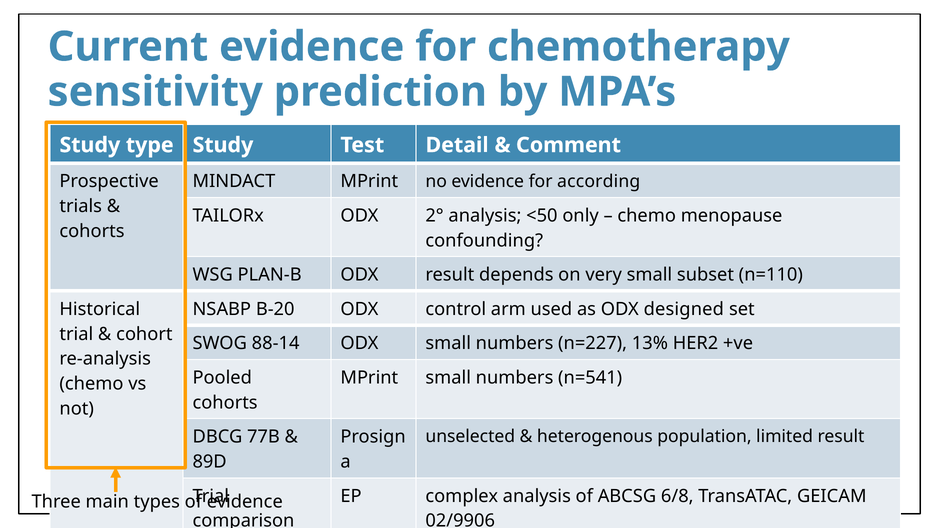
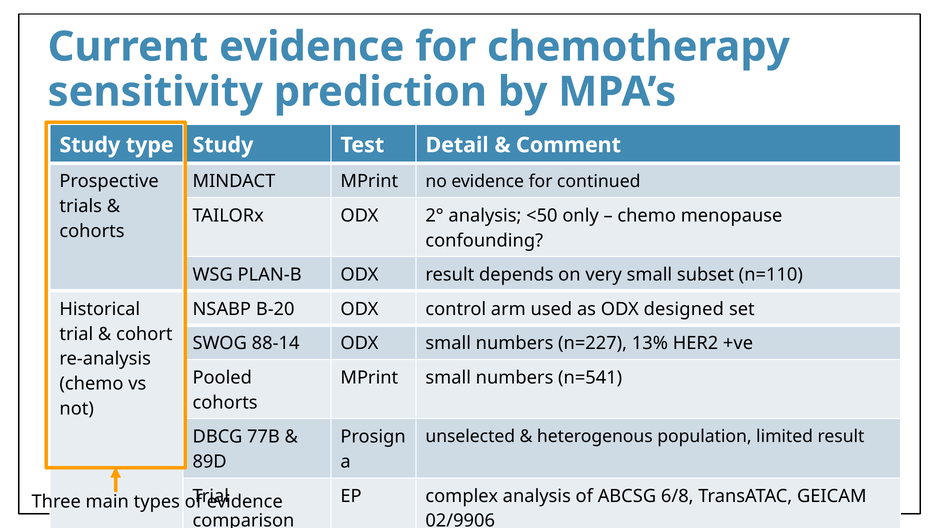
for according: according -> continued
